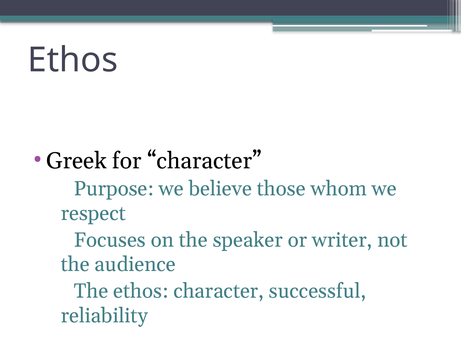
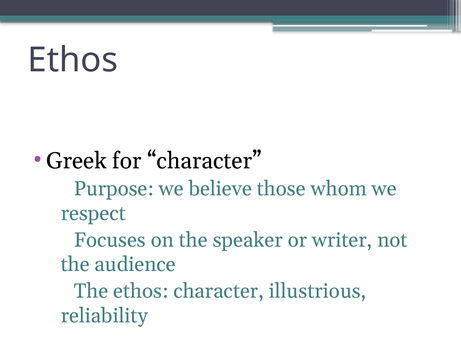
successful: successful -> illustrious
